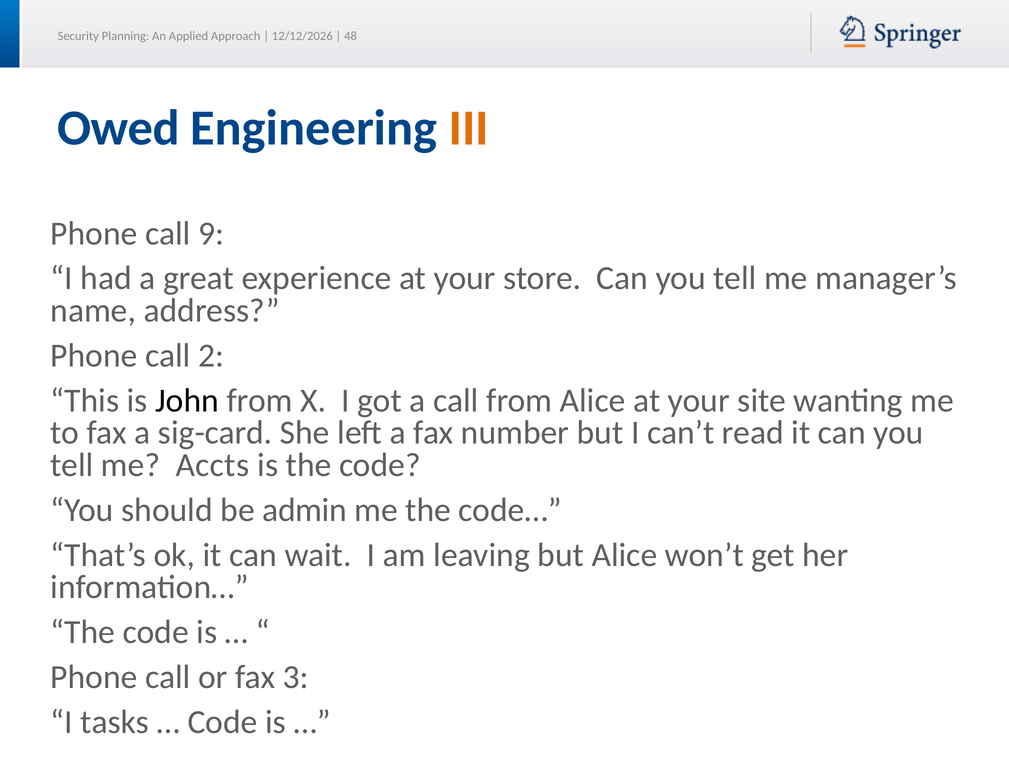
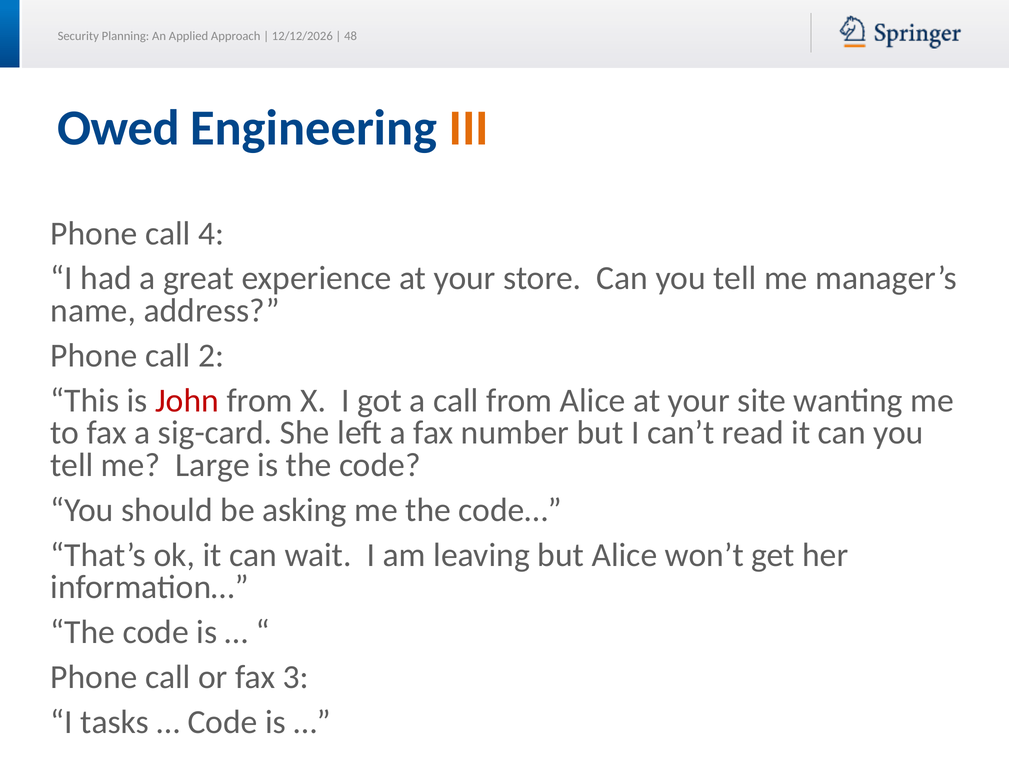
9: 9 -> 4
John colour: black -> red
Accts: Accts -> Large
admin: admin -> asking
